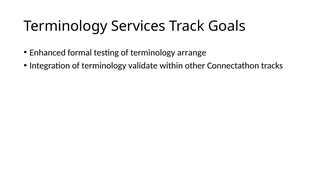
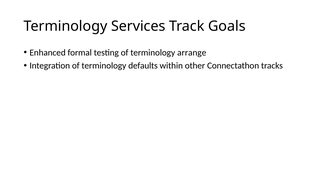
validate: validate -> defaults
